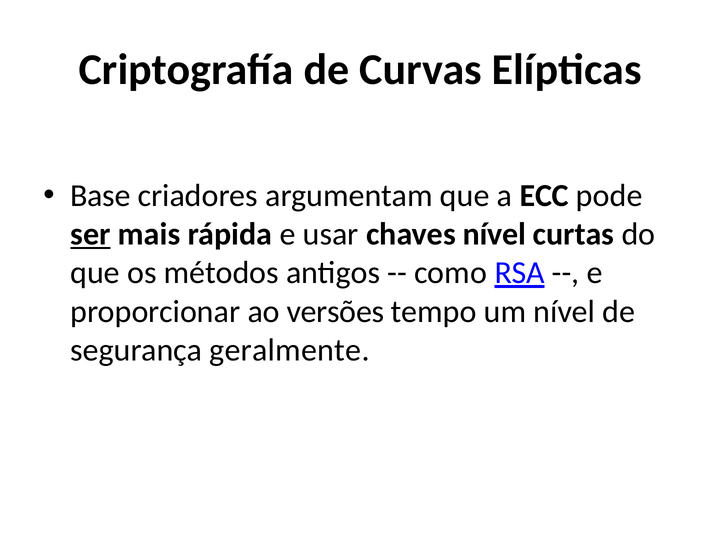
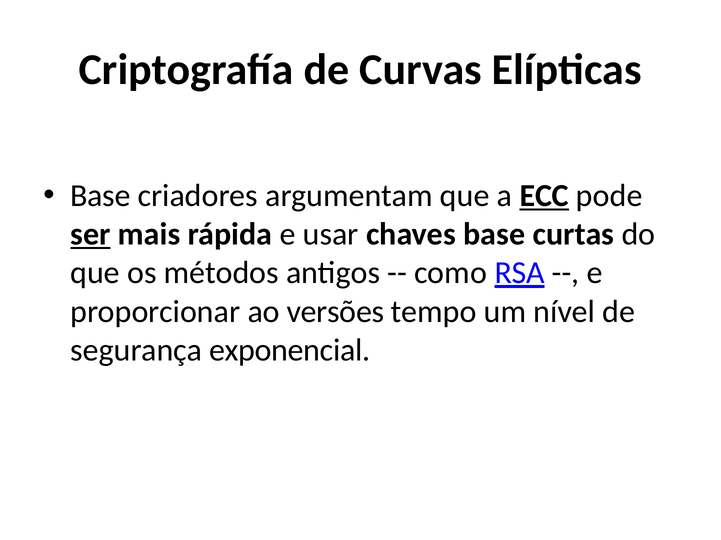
ECC underline: none -> present
chaves nível: nível -> base
geralmente: geralmente -> exponencial
